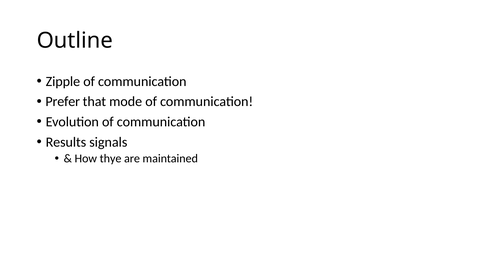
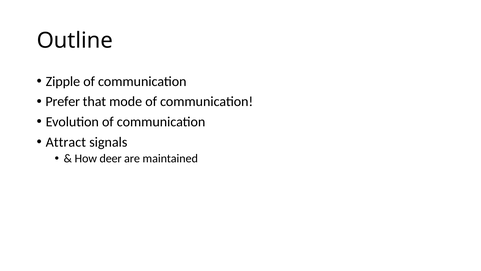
Results: Results -> Attract
thye: thye -> deer
